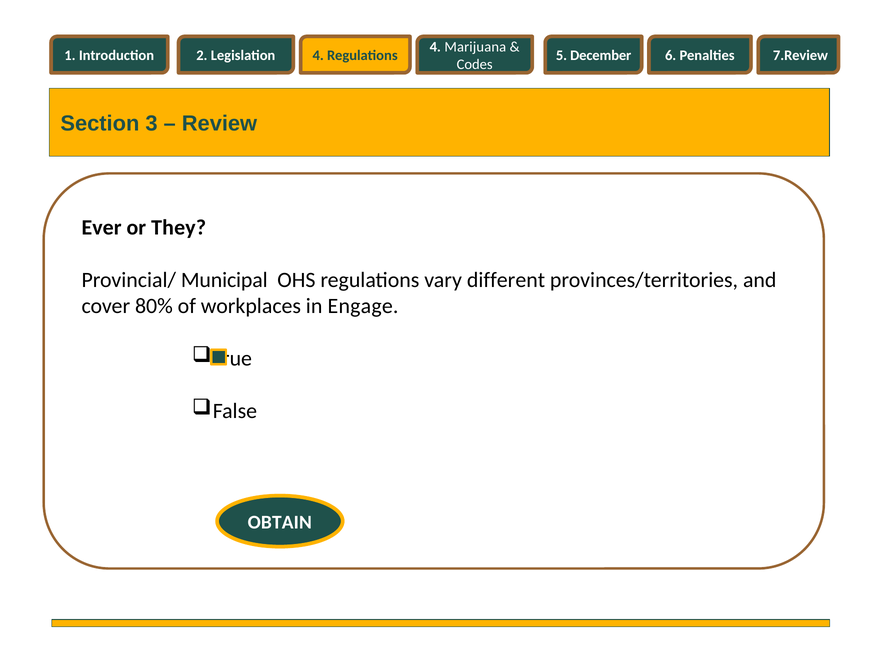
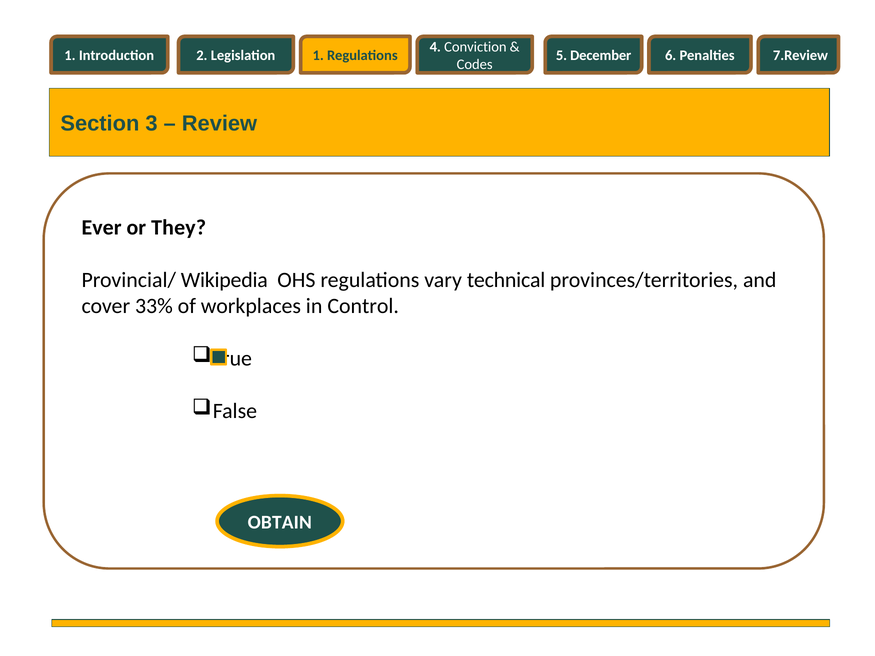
Marijuana: Marijuana -> Conviction
Legislation 4: 4 -> 1
Municipal: Municipal -> Wikipedia
different: different -> technical
80%: 80% -> 33%
Engage: Engage -> Control
